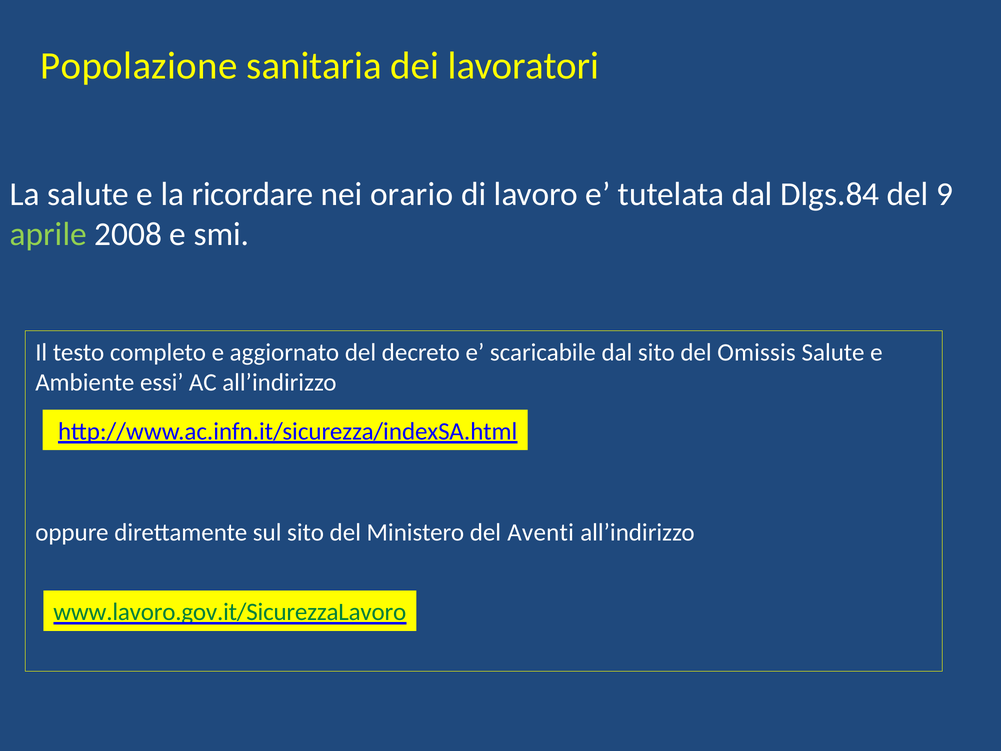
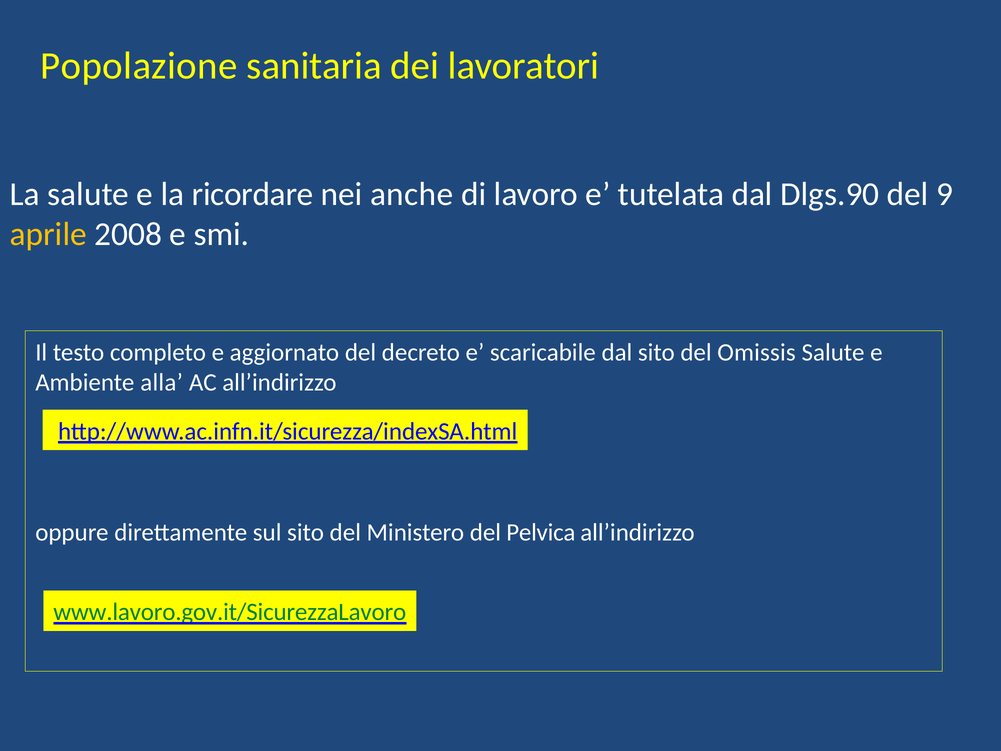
orario: orario -> anche
Dlgs.84: Dlgs.84 -> Dlgs.90
aprile colour: light green -> yellow
essi: essi -> alla
Aventi: Aventi -> Pelvica
